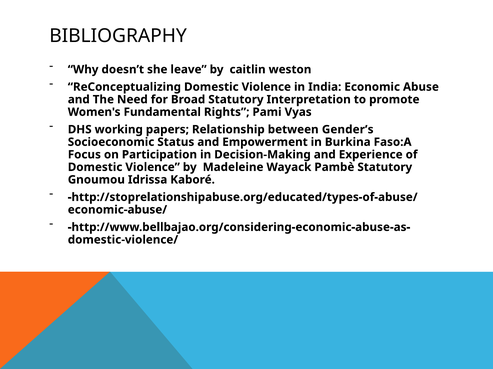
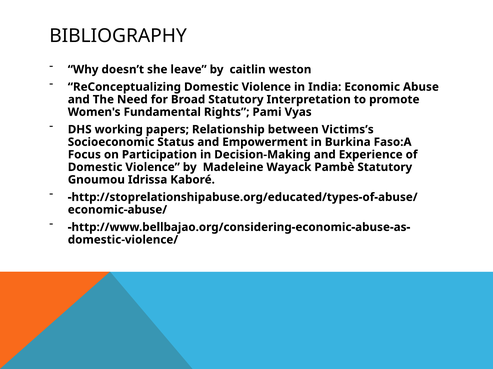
Gender’s: Gender’s -> Victims’s
